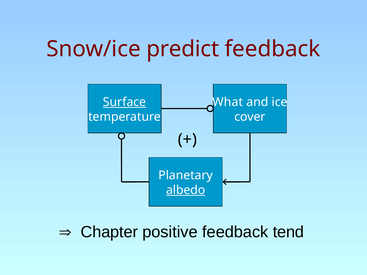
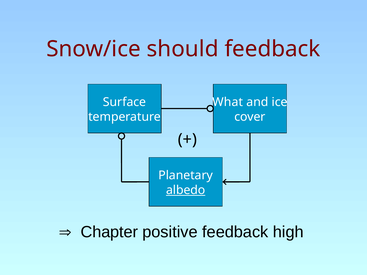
predict: predict -> should
Surface underline: present -> none
tend: tend -> high
